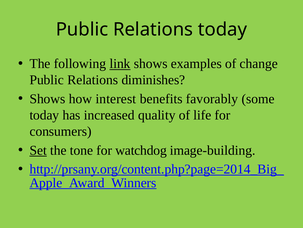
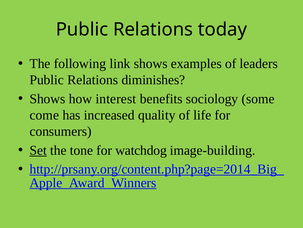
link underline: present -> none
change: change -> leaders
favorably: favorably -> sociology
today at (44, 115): today -> come
